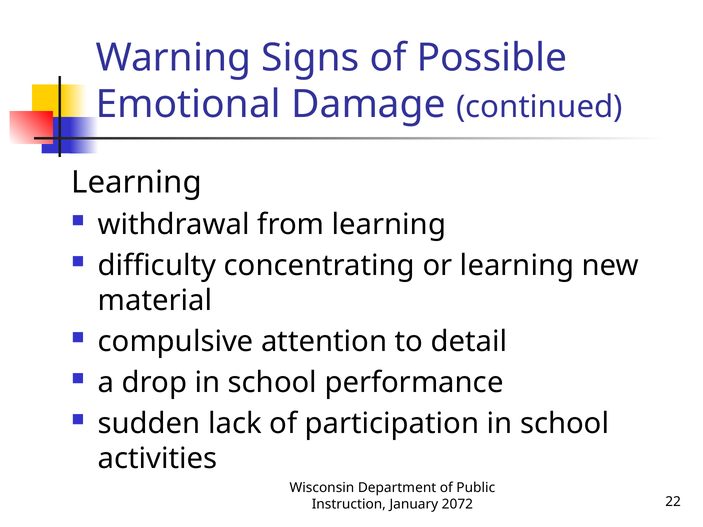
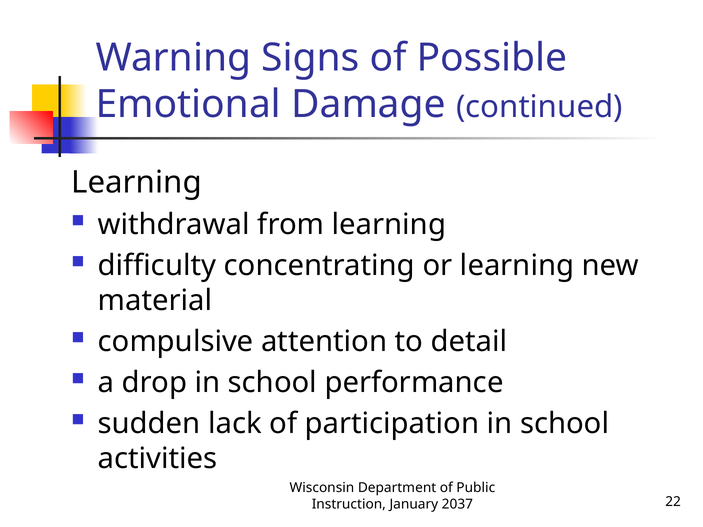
2072: 2072 -> 2037
